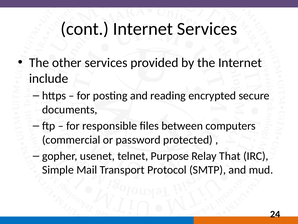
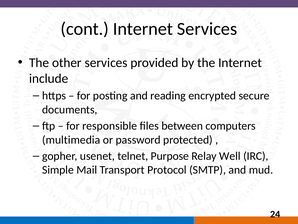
commercial: commercial -> multimedia
That: That -> Well
